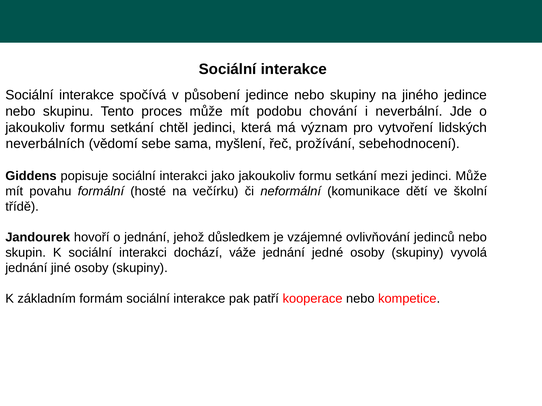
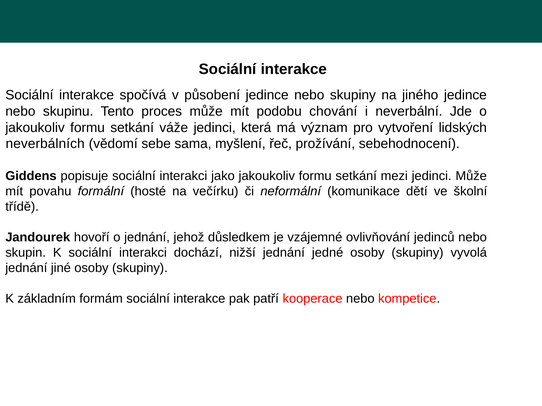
chtěl: chtěl -> váže
váže: váže -> nižší
